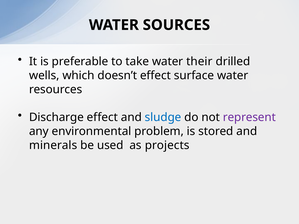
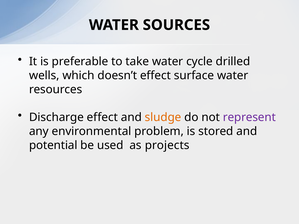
their: their -> cycle
sludge colour: blue -> orange
minerals: minerals -> potential
